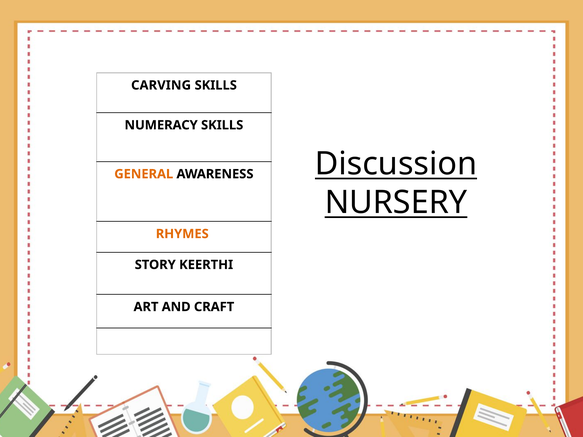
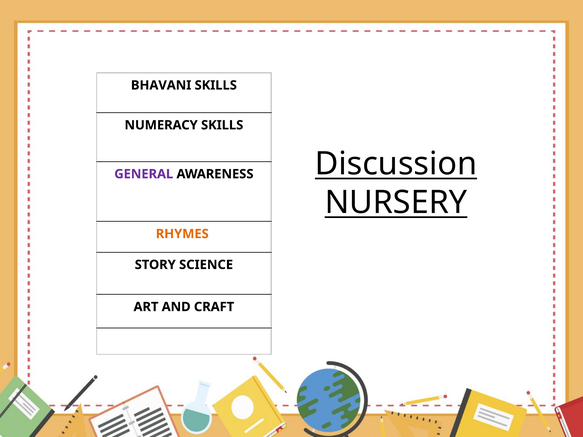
CARVING: CARVING -> BHAVANI
GENERAL colour: orange -> purple
KEERTHI: KEERTHI -> SCIENCE
